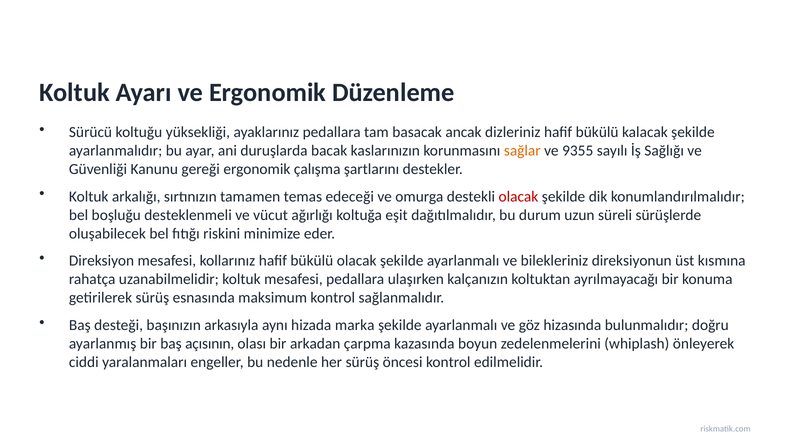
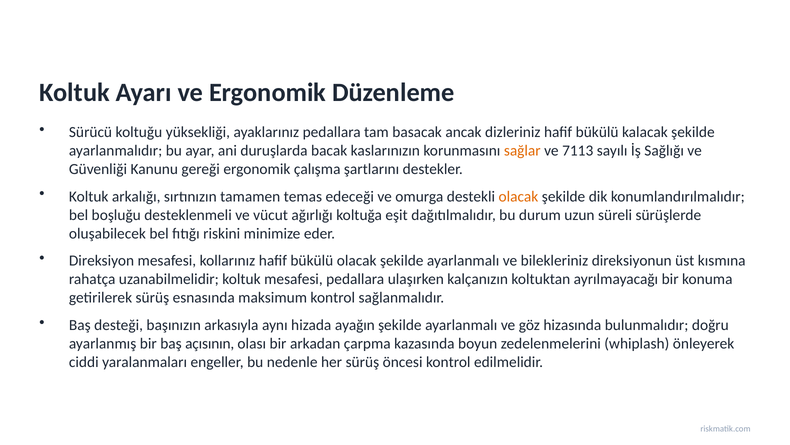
9355: 9355 -> 7113
olacak at (518, 196) colour: red -> orange
marka: marka -> ayağın
